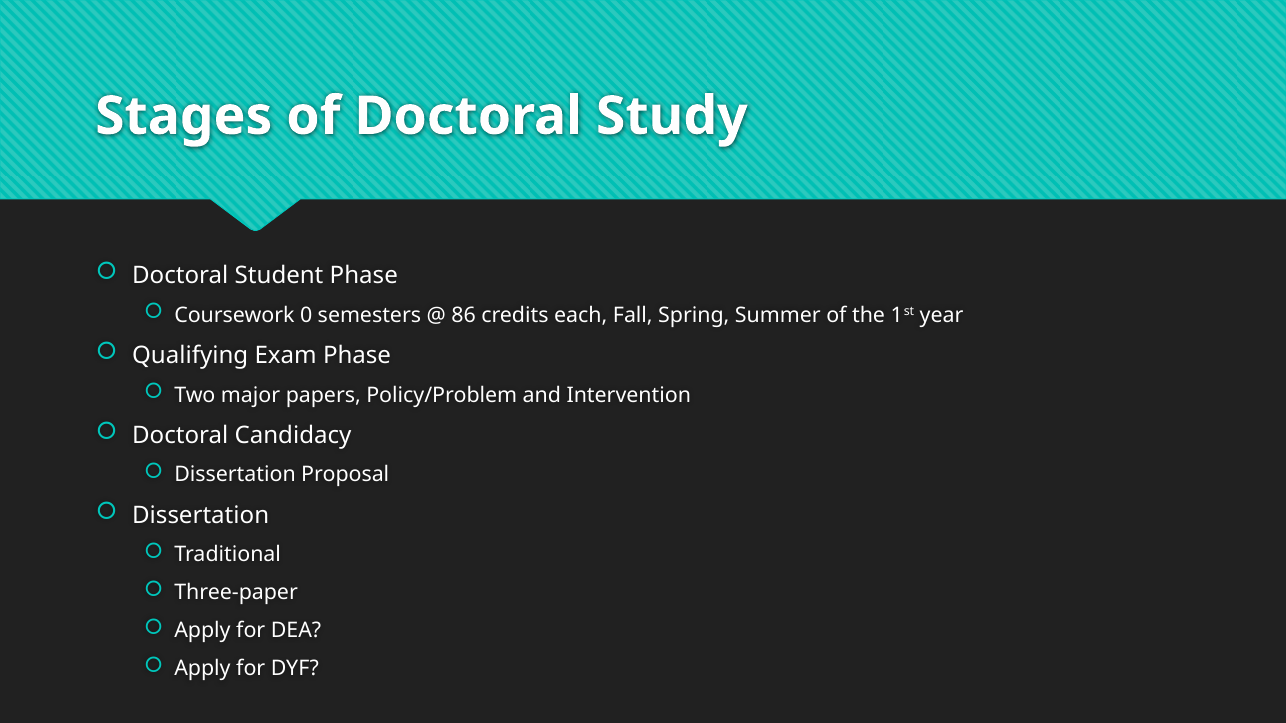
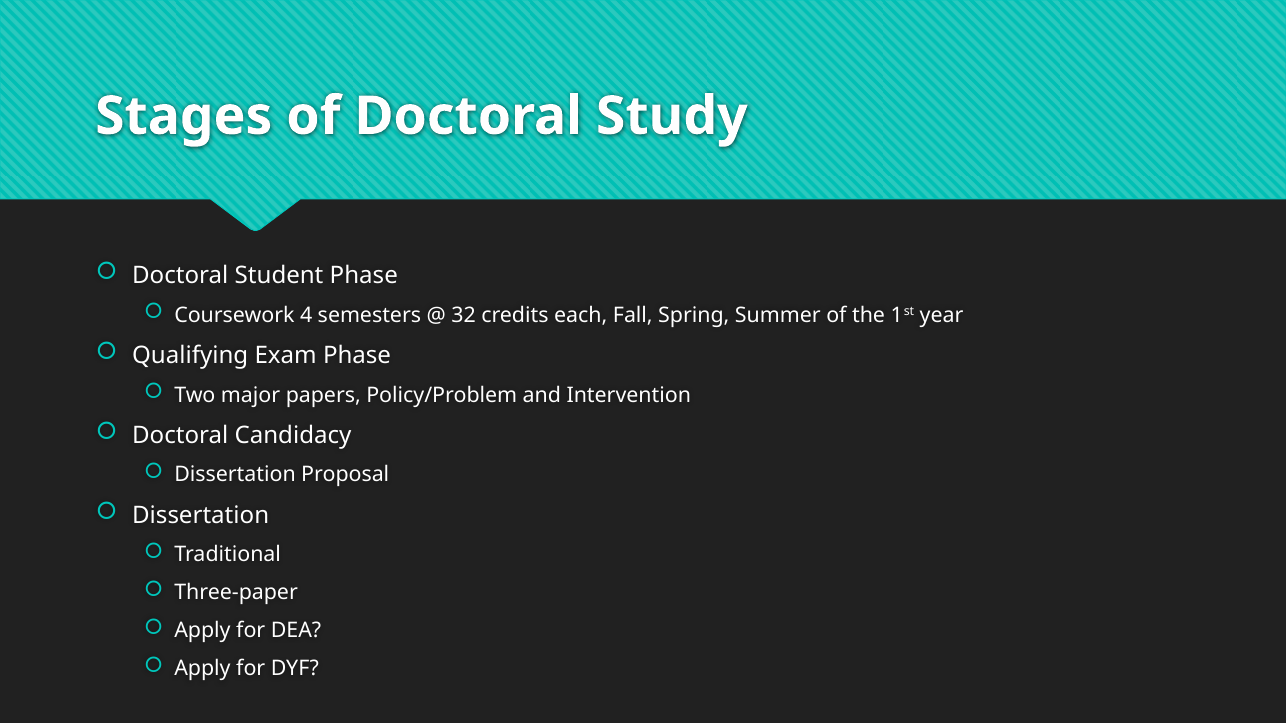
0: 0 -> 4
86: 86 -> 32
